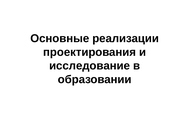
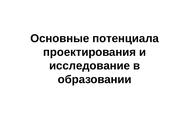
реализации: реализации -> потенциала
